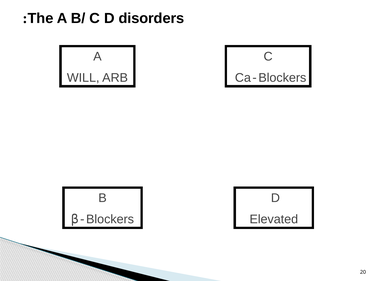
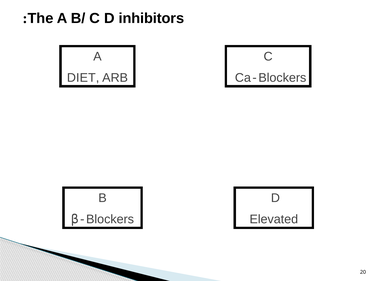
disorders: disorders -> inhibitors
WILL: WILL -> DIET
